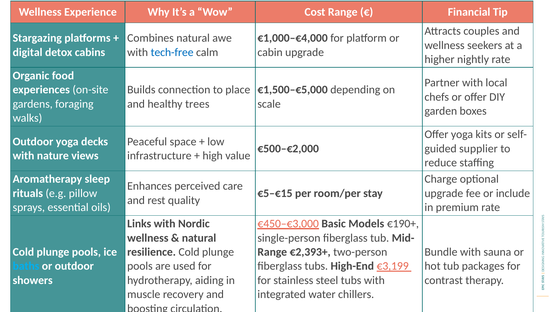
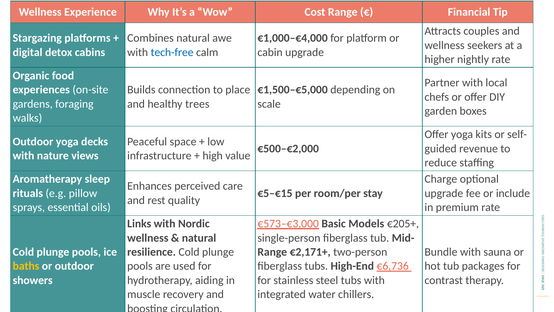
supplier: supplier -> revenue
€450–€3,000: €450–€3,000 -> €573–€3,000
€190+: €190+ -> €205+
€2,393+: €2,393+ -> €2,171+
baths colour: light blue -> yellow
€3,199: €3,199 -> €6,736
